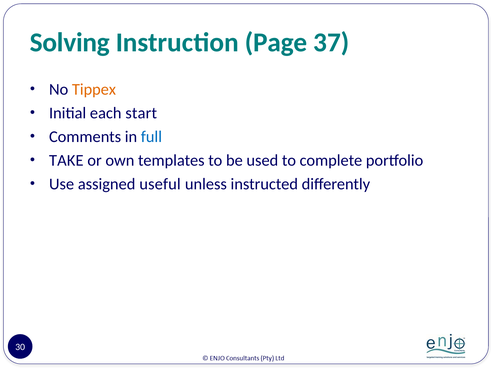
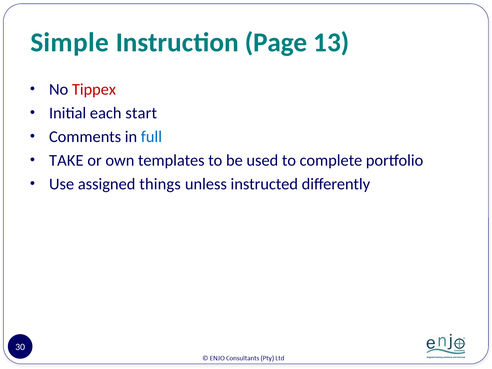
Solving: Solving -> Simple
37: 37 -> 13
Tippex colour: orange -> red
useful: useful -> things
